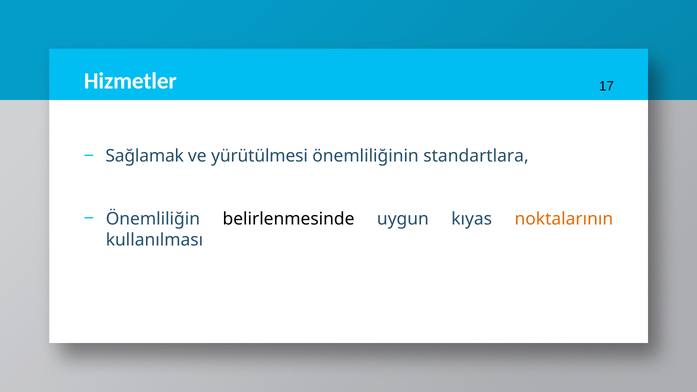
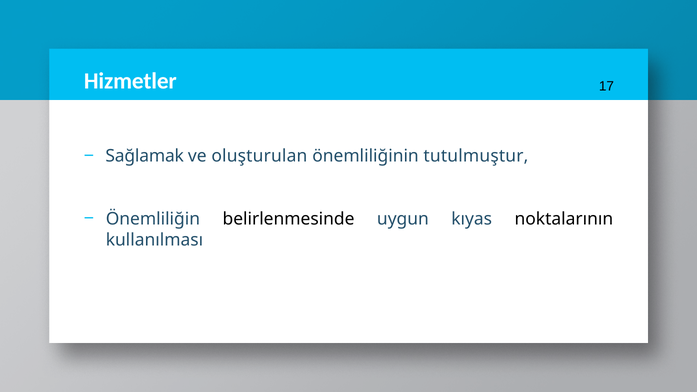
yürütülmesi: yürütülmesi -> oluşturulan
standartlara: standartlara -> tutulmuştur
noktalarının colour: orange -> black
